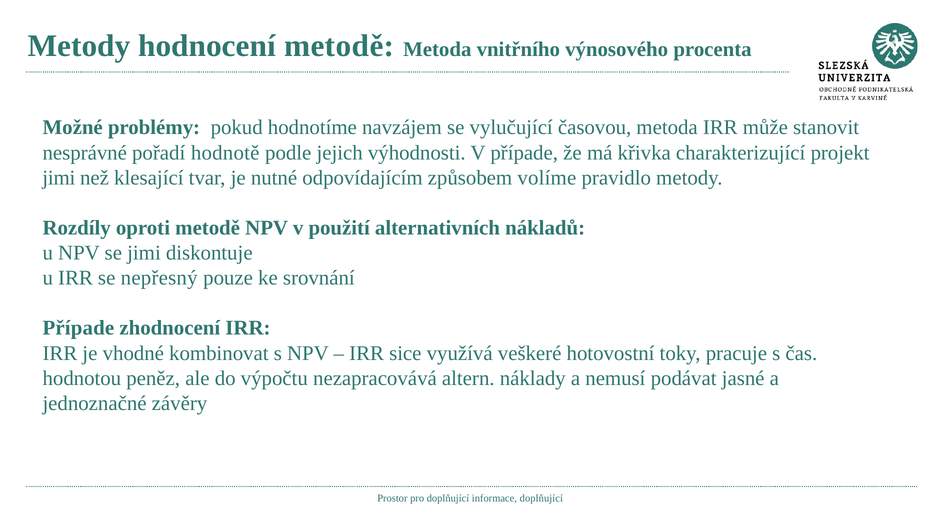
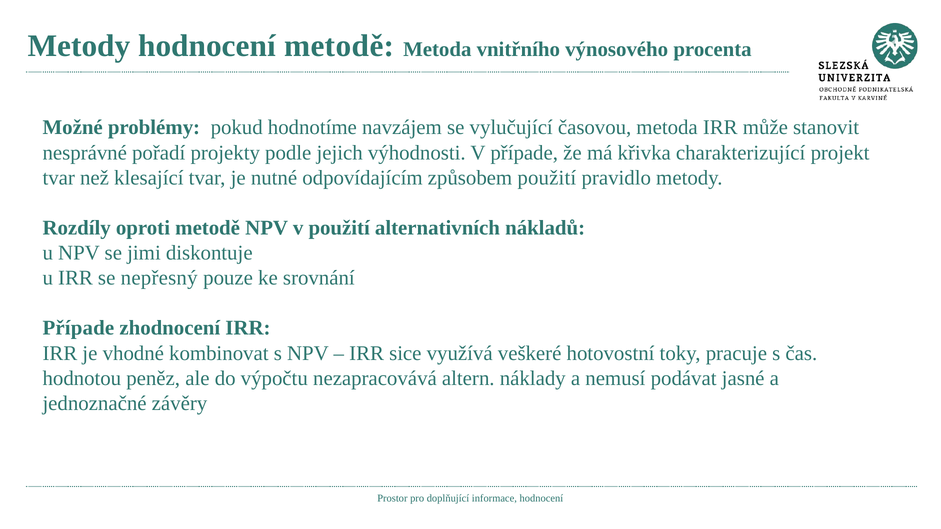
hodnotě: hodnotě -> projekty
jimi at (59, 178): jimi -> tvar
způsobem volíme: volíme -> použití
informace doplňující: doplňující -> hodnocení
